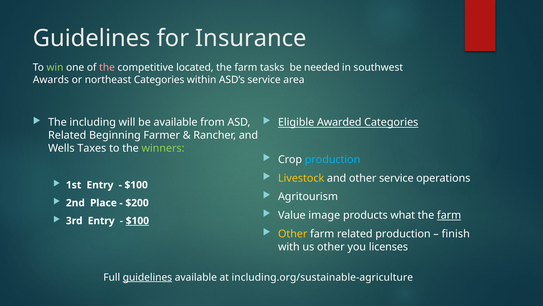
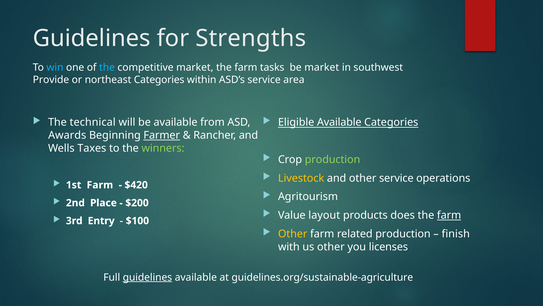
Insurance: Insurance -> Strengths
win colour: light green -> light blue
the at (107, 67) colour: pink -> light blue
competitive located: located -> market
be needed: needed -> market
Awards: Awards -> Provide
including: including -> technical
Eligible Awarded: Awarded -> Available
Related at (67, 135): Related -> Awards
Farmer underline: none -> present
production at (333, 159) colour: light blue -> light green
1st Entry: Entry -> Farm
$100 at (136, 185): $100 -> $420
image: image -> layout
what: what -> does
$100 at (137, 220) underline: present -> none
including.org/sustainable-agriculture: including.org/sustainable-agriculture -> guidelines.org/sustainable-agriculture
